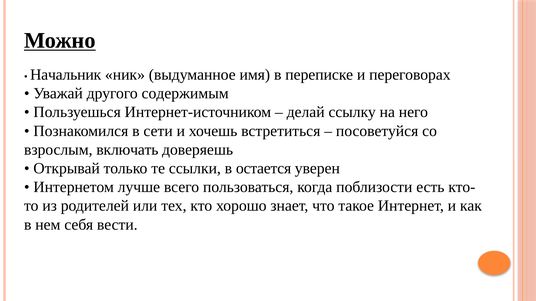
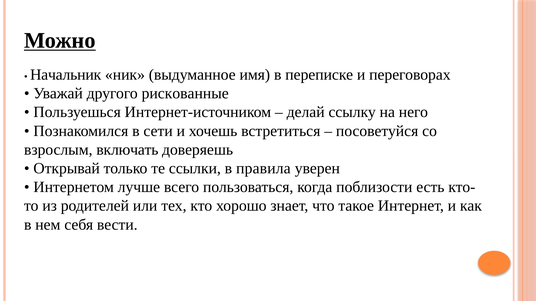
содержимым: содержимым -> рискованные
остается: остается -> правила
